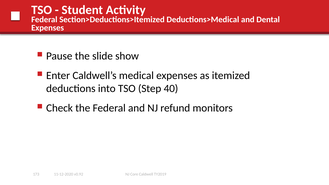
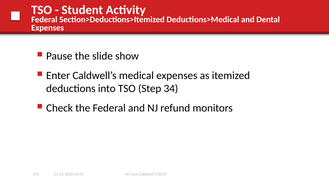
40: 40 -> 34
